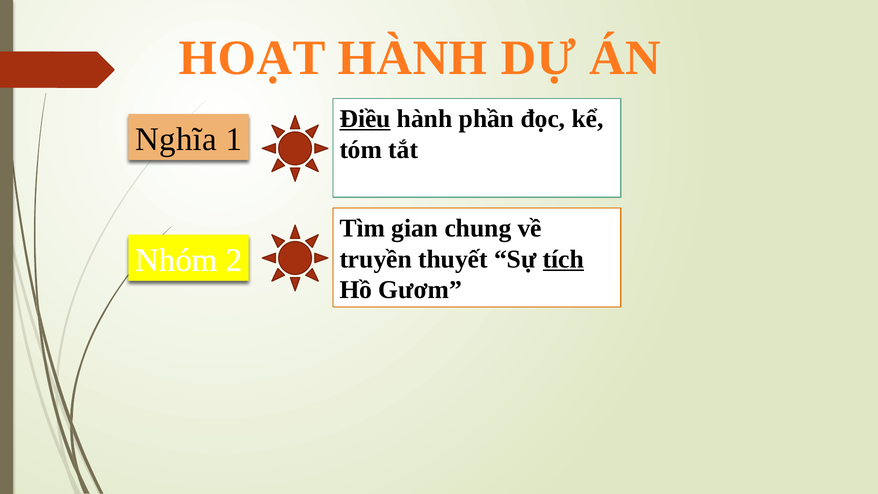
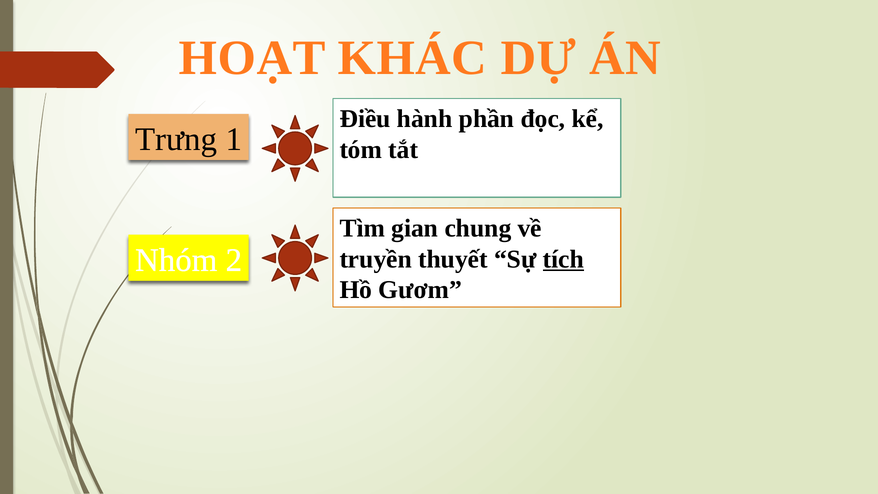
HOẠT HÀNH: HÀNH -> KHÁC
Điều underline: present -> none
Nghĩa: Nghĩa -> Trưng
